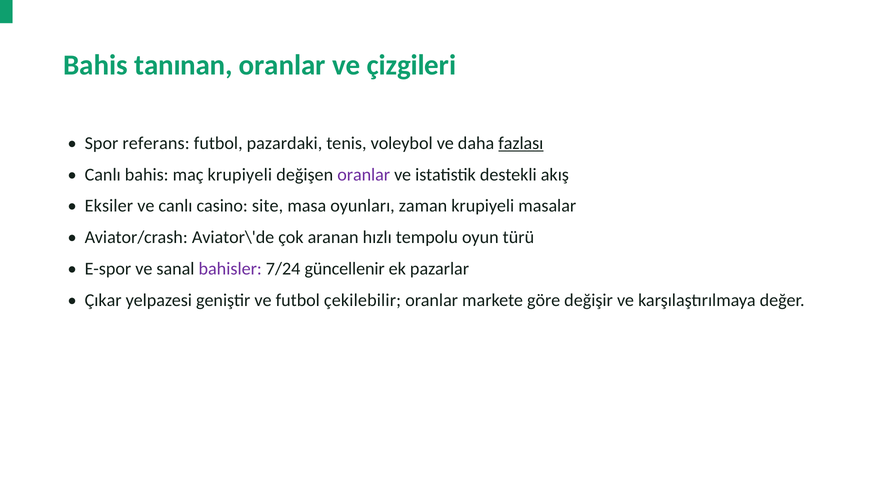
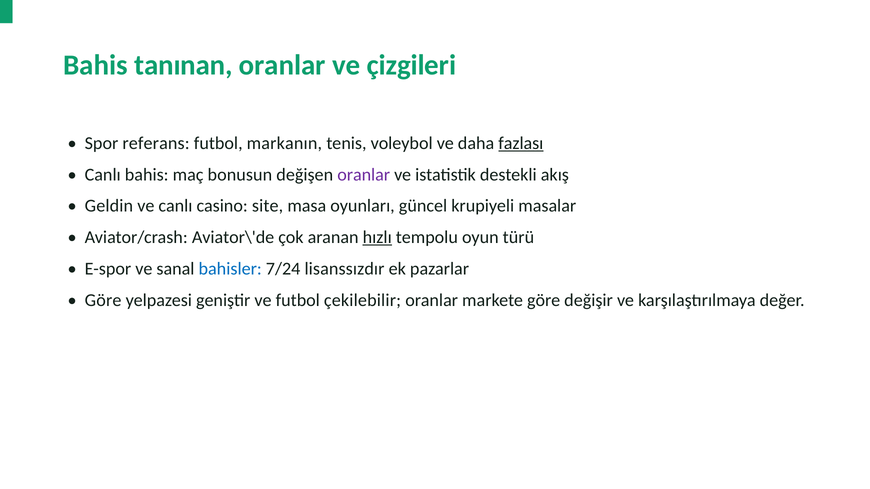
pazardaki: pazardaki -> markanın
maç krupiyeli: krupiyeli -> bonusun
Eksiler: Eksiler -> Geldin
zaman: zaman -> güncel
hızlı underline: none -> present
bahisler colour: purple -> blue
güncellenir: güncellenir -> lisanssızdır
Çıkar at (103, 300): Çıkar -> Göre
